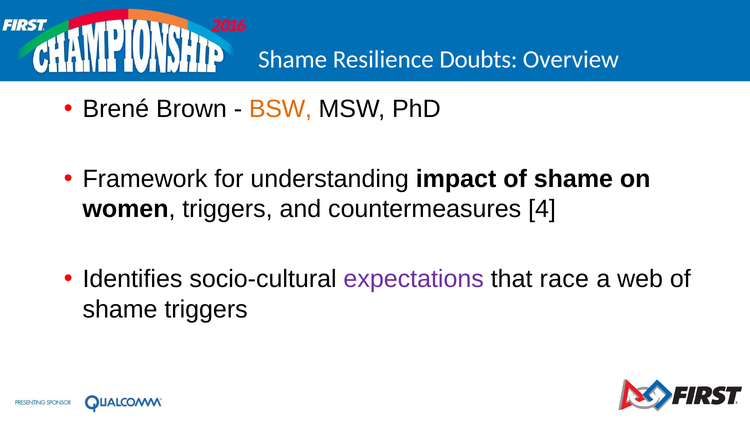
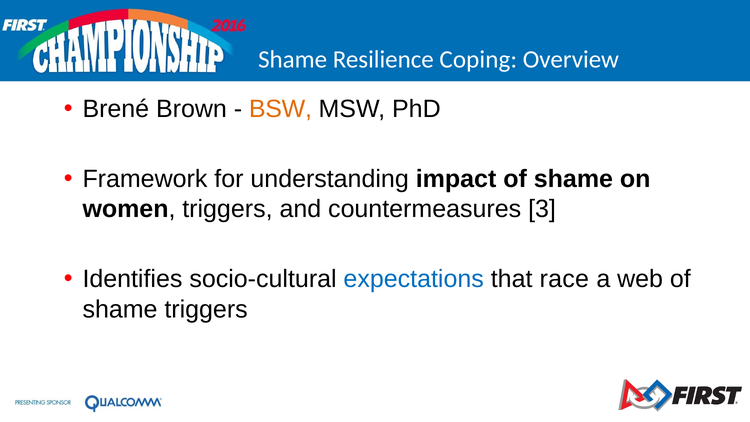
Doubts: Doubts -> Coping
4: 4 -> 3
expectations colour: purple -> blue
